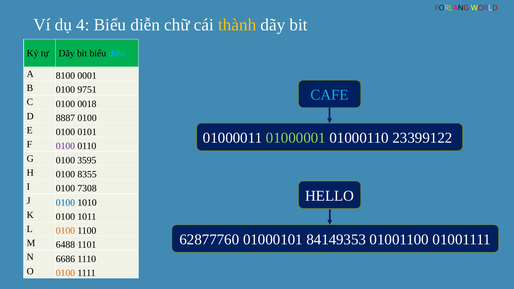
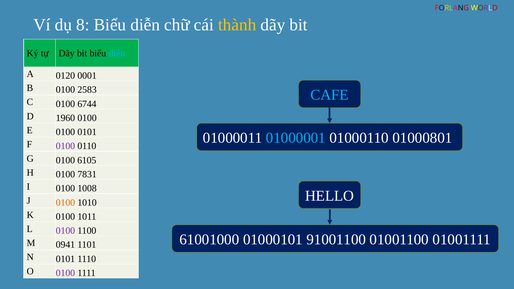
4: 4 -> 8
8100: 8100 -> 0120
9751: 9751 -> 2583
0018: 0018 -> 6744
8887: 8887 -> 1960
01000001 colour: light green -> light blue
23399122: 23399122 -> 01000801
3595: 3595 -> 6105
8355: 8355 -> 7831
7308: 7308 -> 1008
0100 at (65, 203) colour: blue -> orange
0100 at (65, 231) colour: orange -> purple
62877760: 62877760 -> 61001000
84149353: 84149353 -> 91001100
6488: 6488 -> 0941
N 6686: 6686 -> 0101
0100 at (65, 273) colour: orange -> purple
